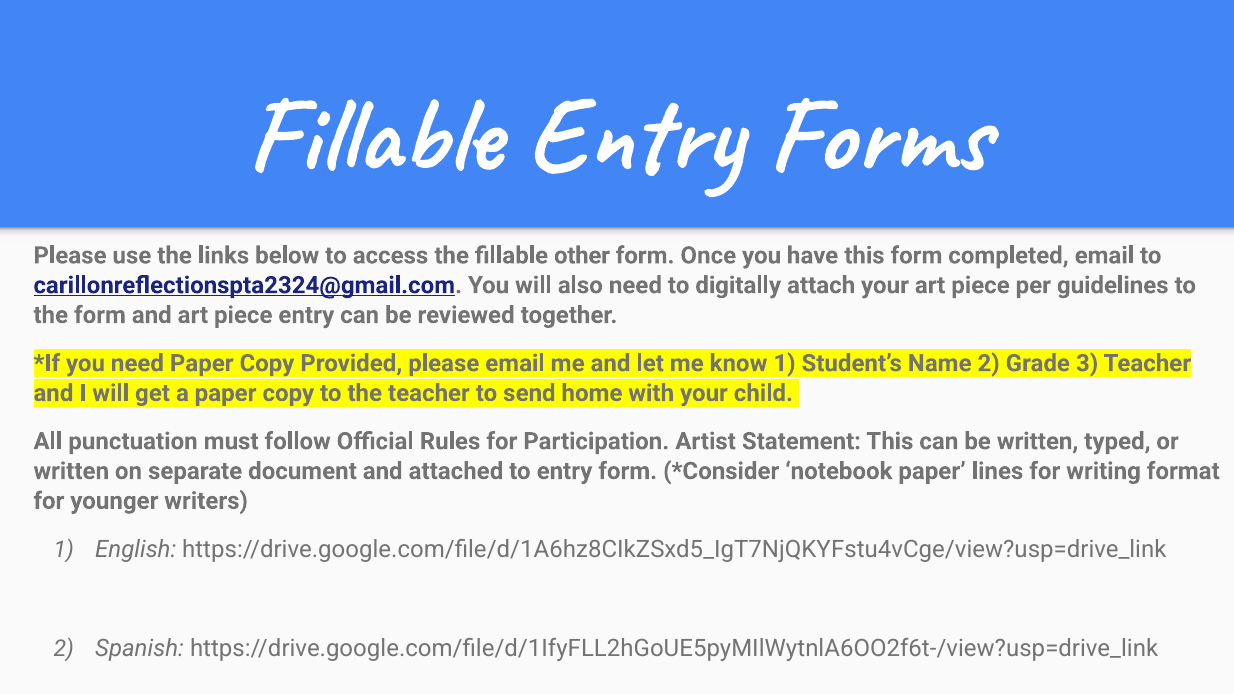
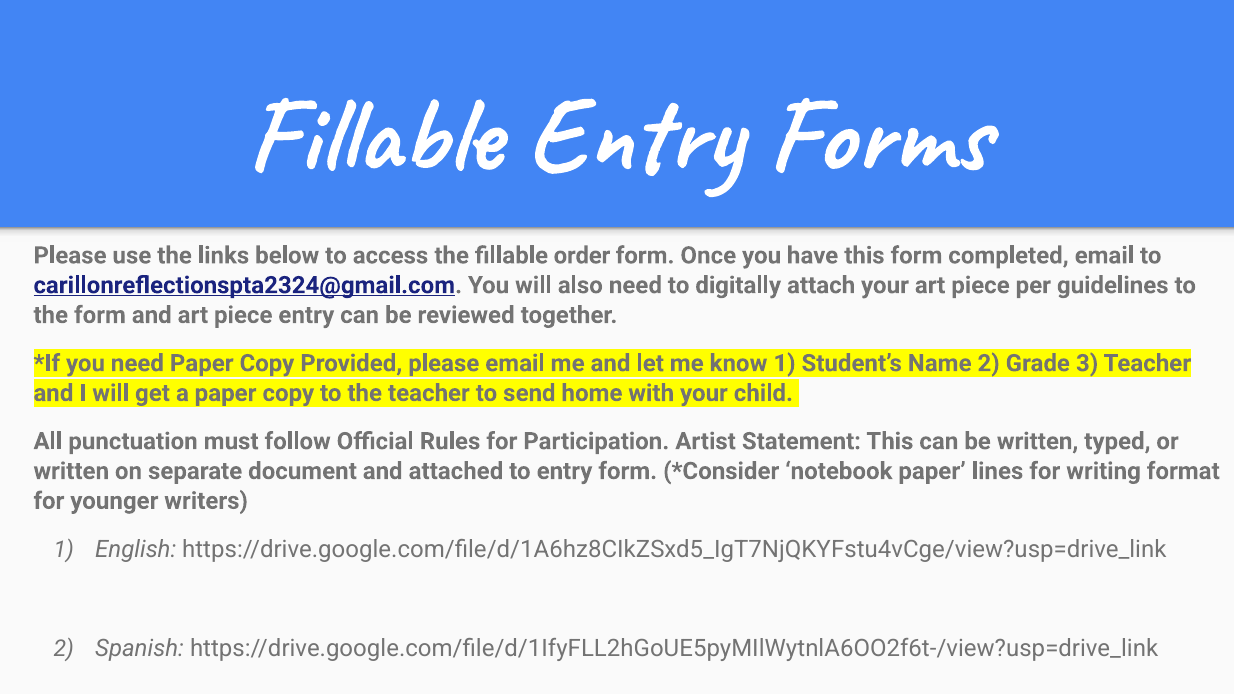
other: other -> order
